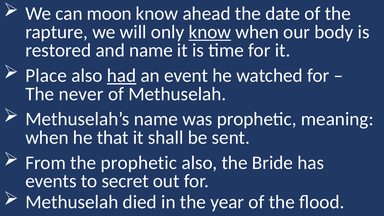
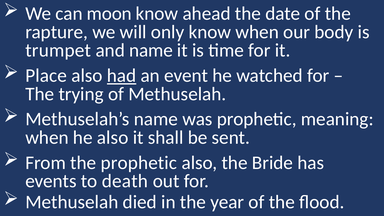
know at (210, 32) underline: present -> none
restored: restored -> trumpet
never: never -> trying
he that: that -> also
secret: secret -> death
